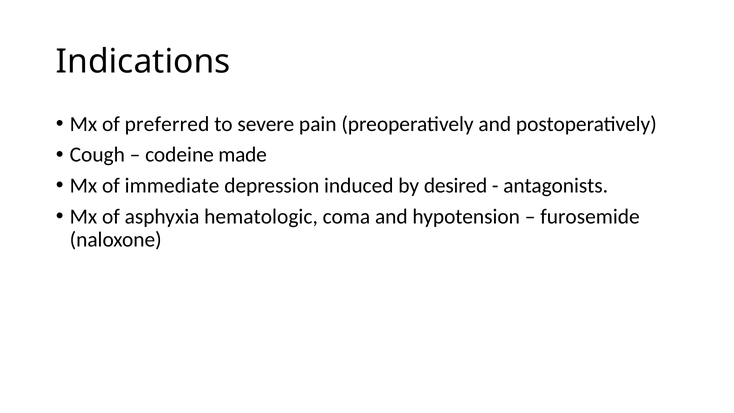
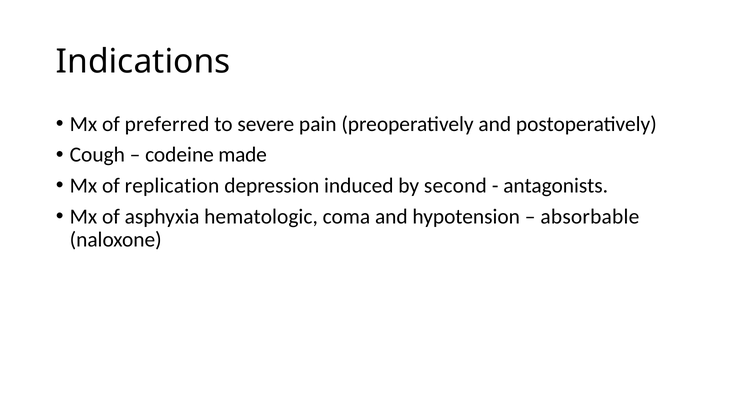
immediate: immediate -> replication
desired: desired -> second
furosemide: furosemide -> absorbable
